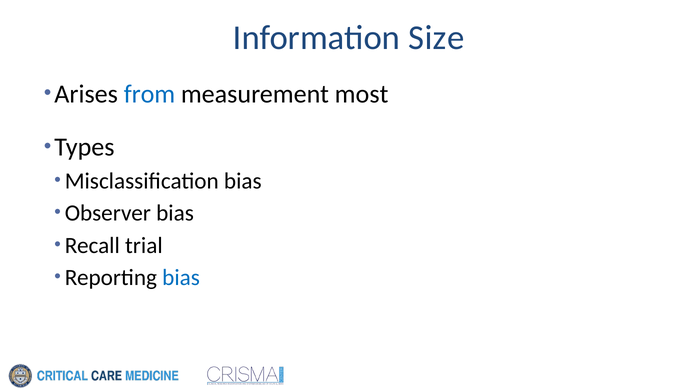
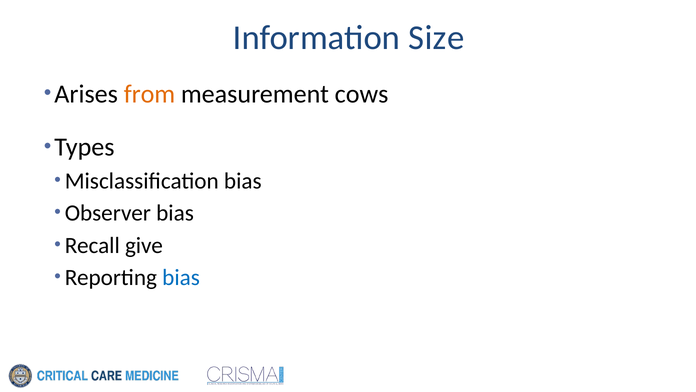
from colour: blue -> orange
most: most -> cows
trial: trial -> give
